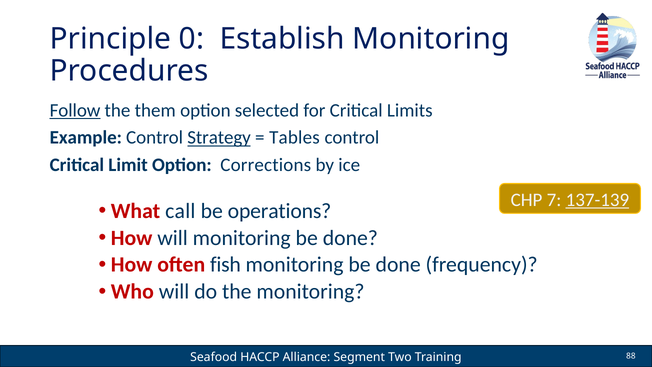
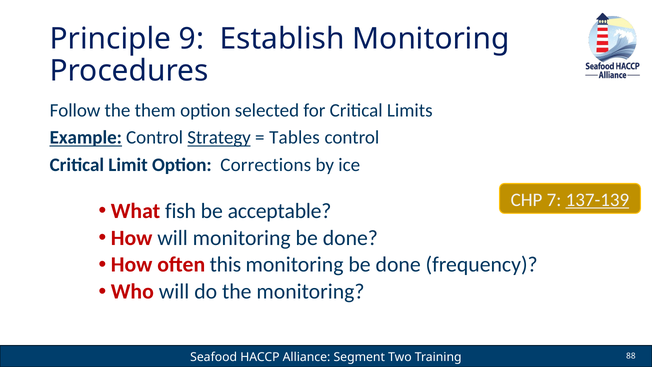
0: 0 -> 9
Follow underline: present -> none
Example underline: none -> present
call: call -> fish
operations: operations -> acceptable
fish: fish -> this
